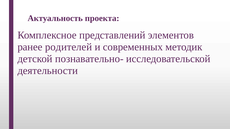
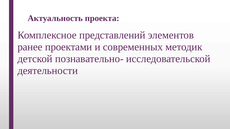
родителей: родителей -> проектами
